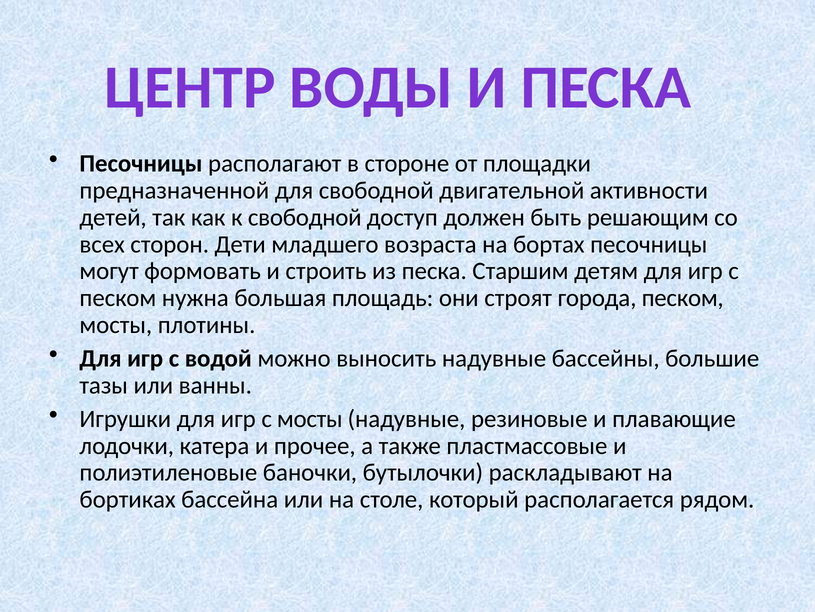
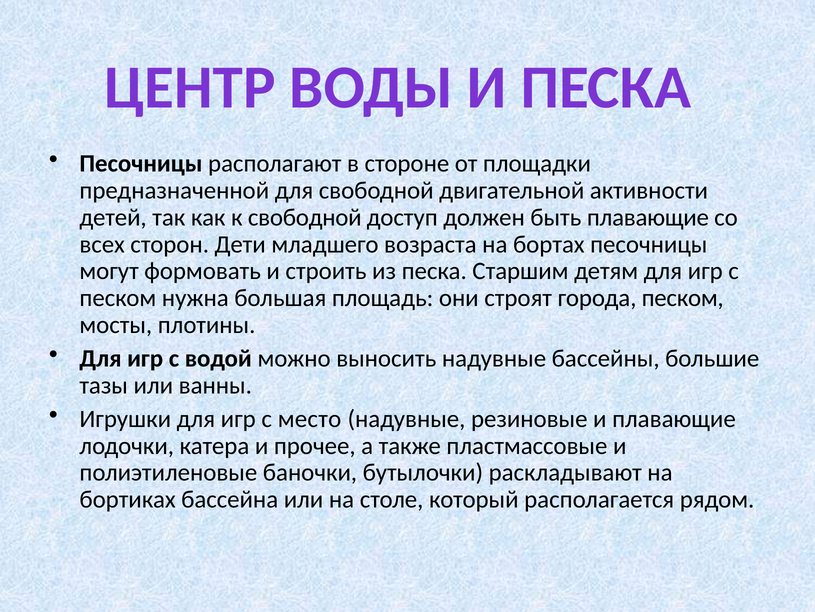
быть решающим: решающим -> плавающие
с мосты: мосты -> место
